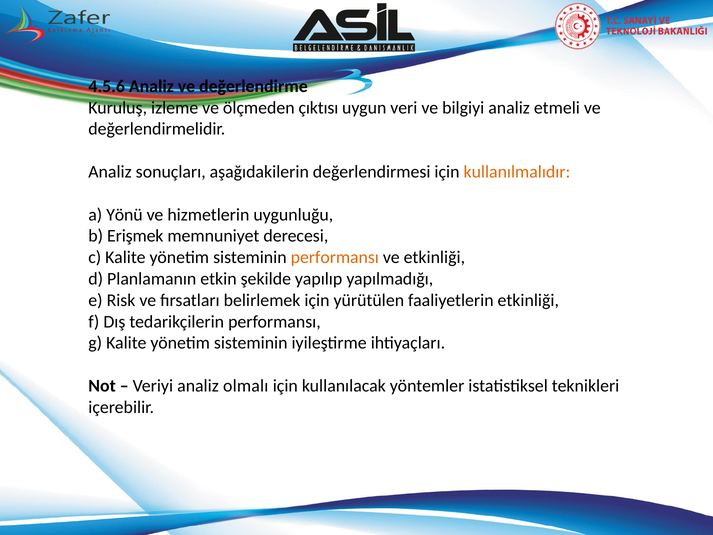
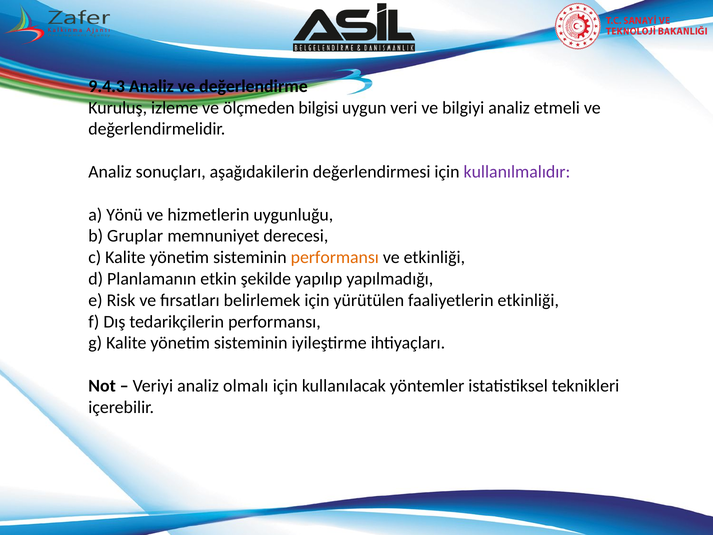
4.5.6: 4.5.6 -> 9.4.3
çıktısı: çıktısı -> bilgisi
kullanılmalıdır colour: orange -> purple
Erişmek: Erişmek -> Gruplar
